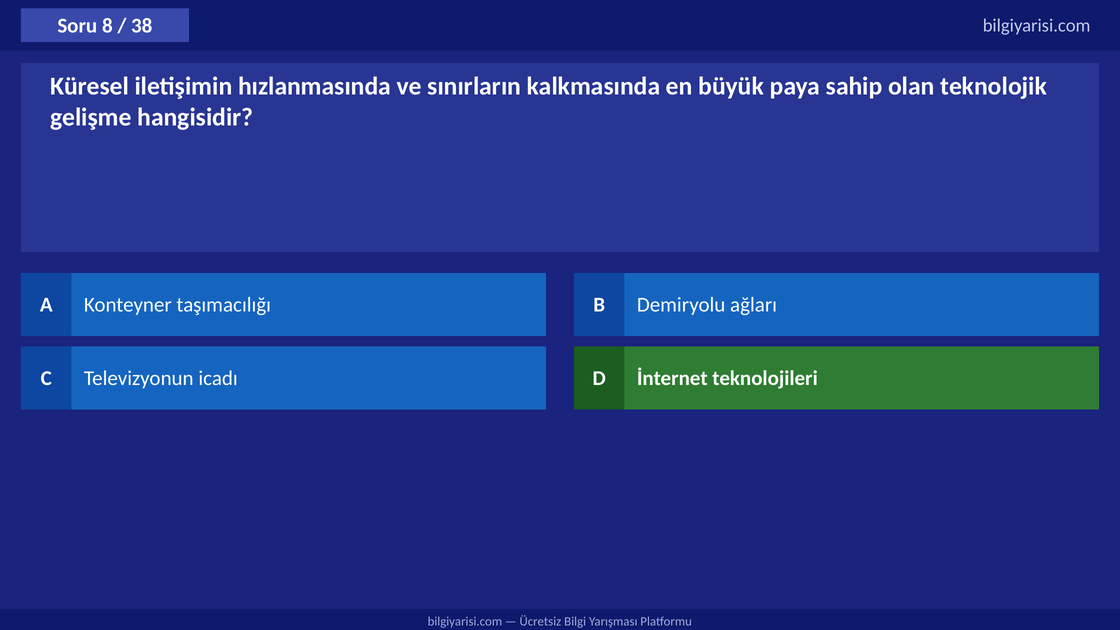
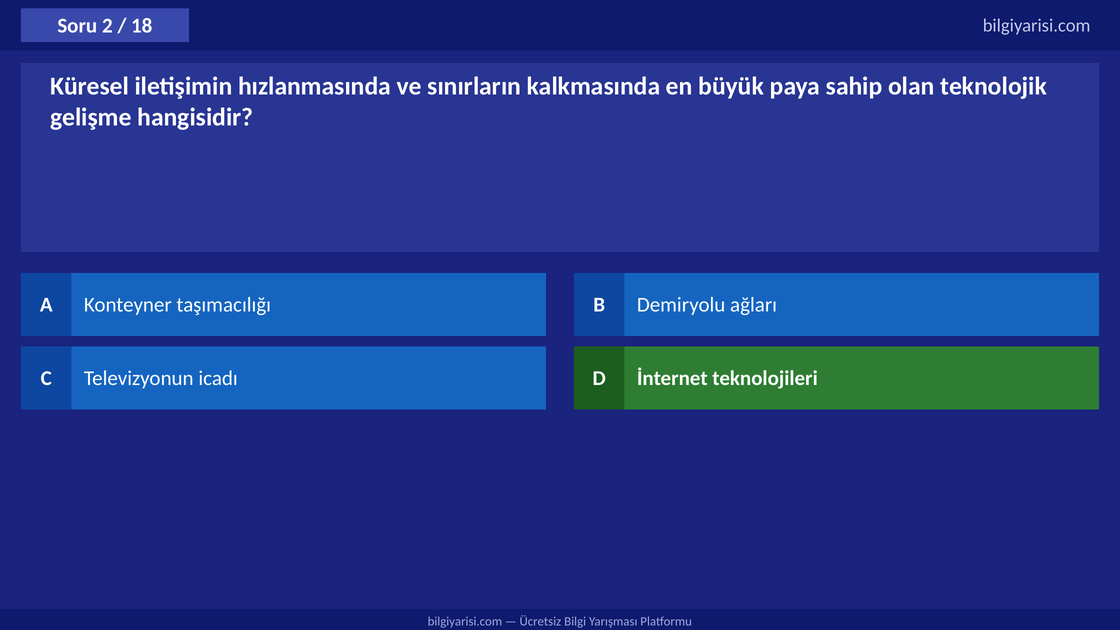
8: 8 -> 2
38: 38 -> 18
